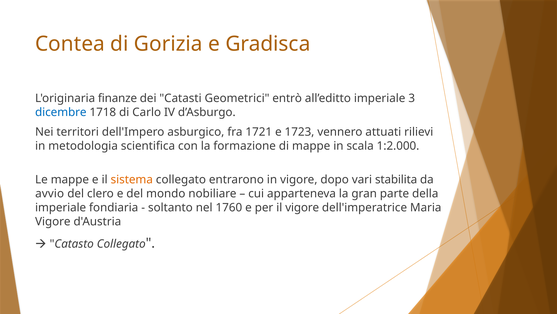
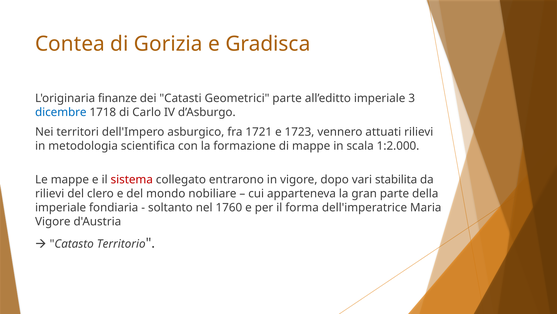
Geometrici entrò: entrò -> parte
sistema colour: orange -> red
avvio at (50, 193): avvio -> rilievi
il vigore: vigore -> forma
Catasto Collegato: Collegato -> Territorio
